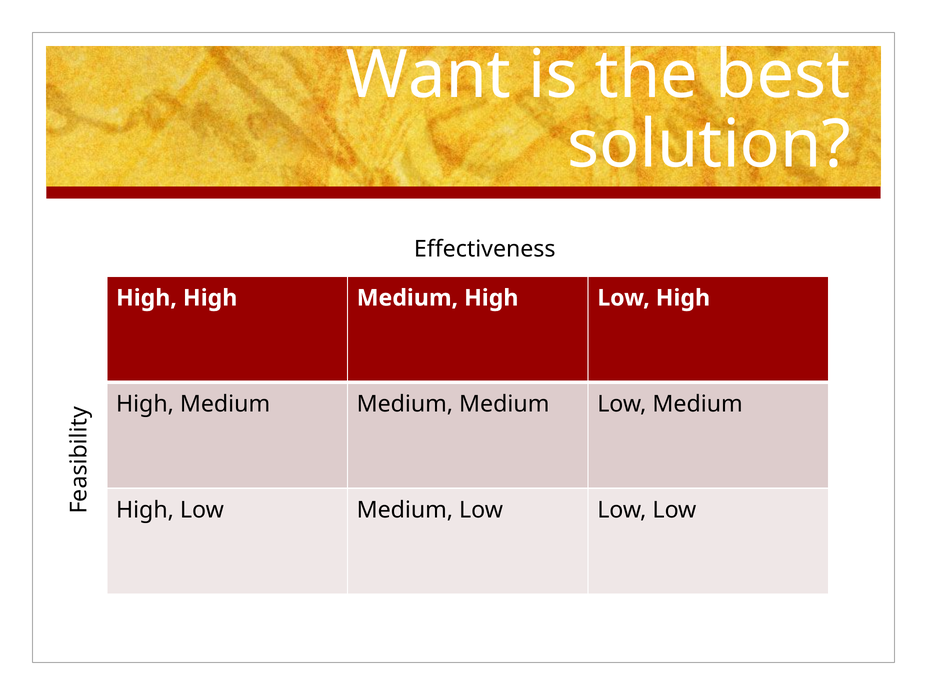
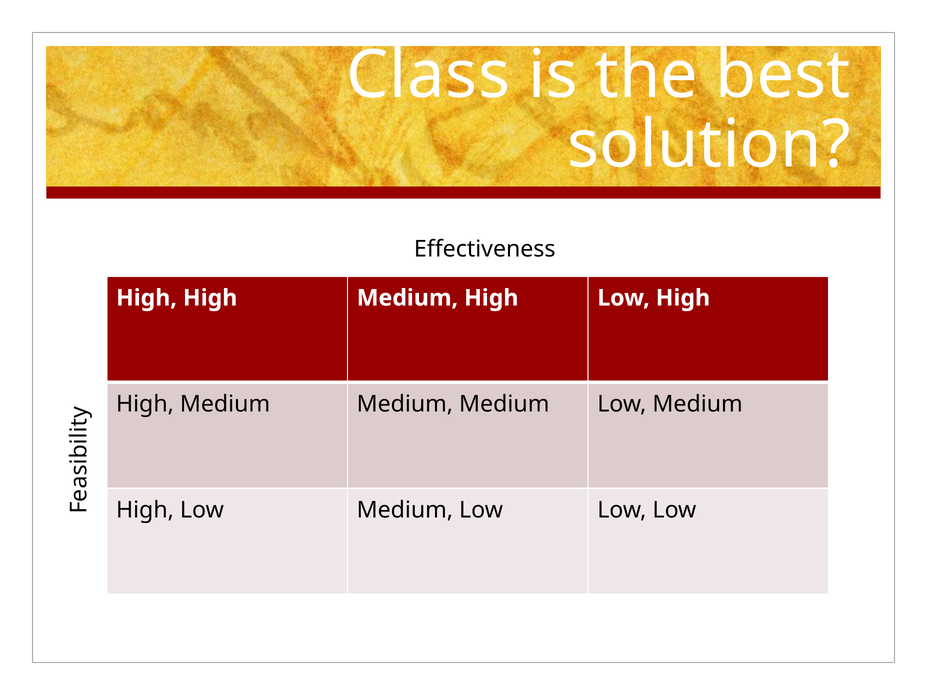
Want: Want -> Class
